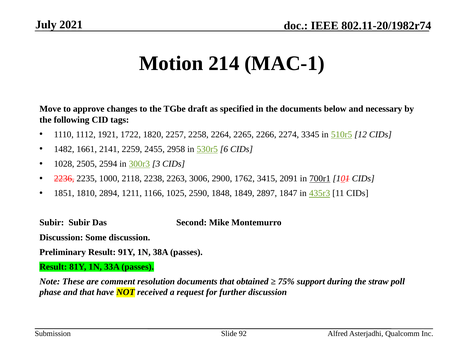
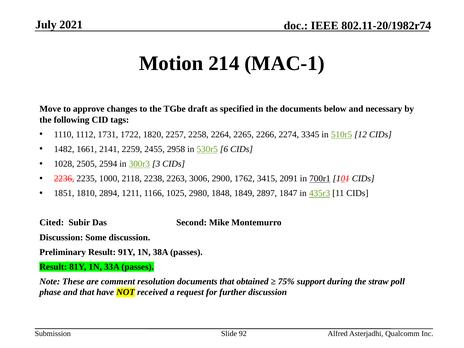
1921: 1921 -> 1731
2590: 2590 -> 2980
Subir at (52, 223): Subir -> Cited
